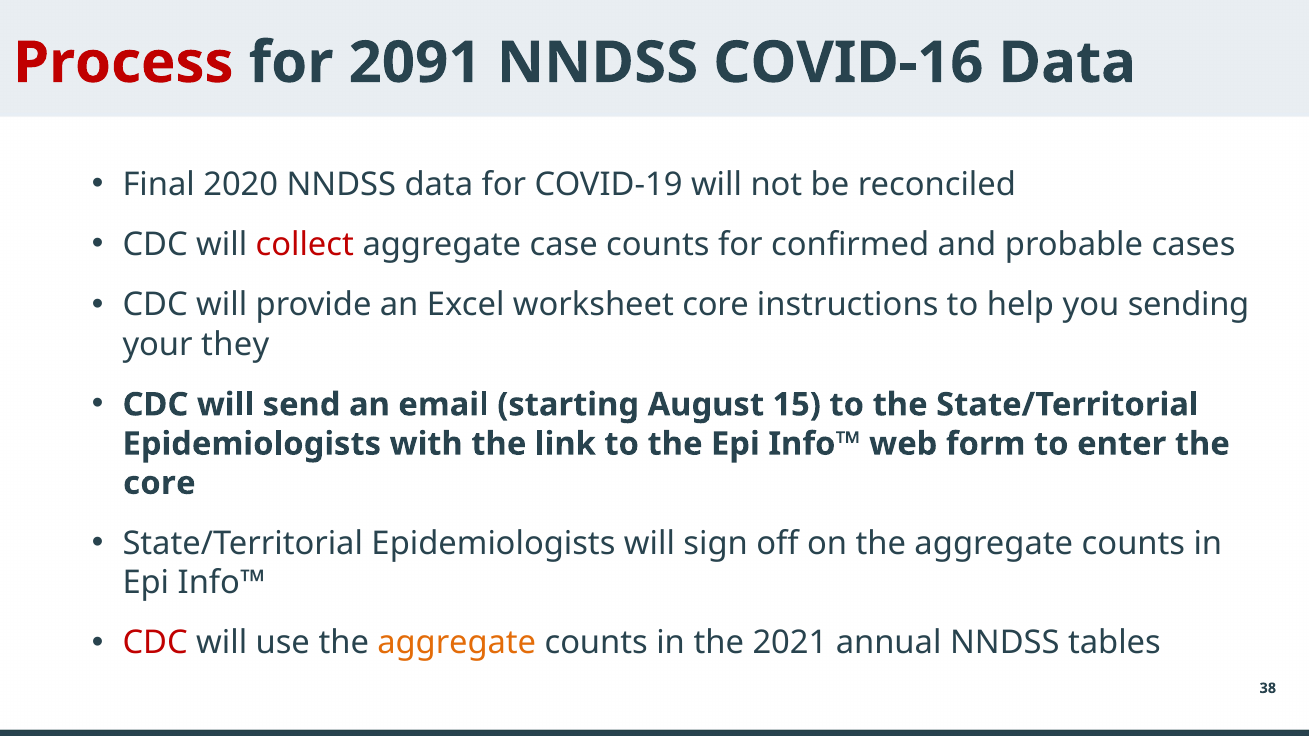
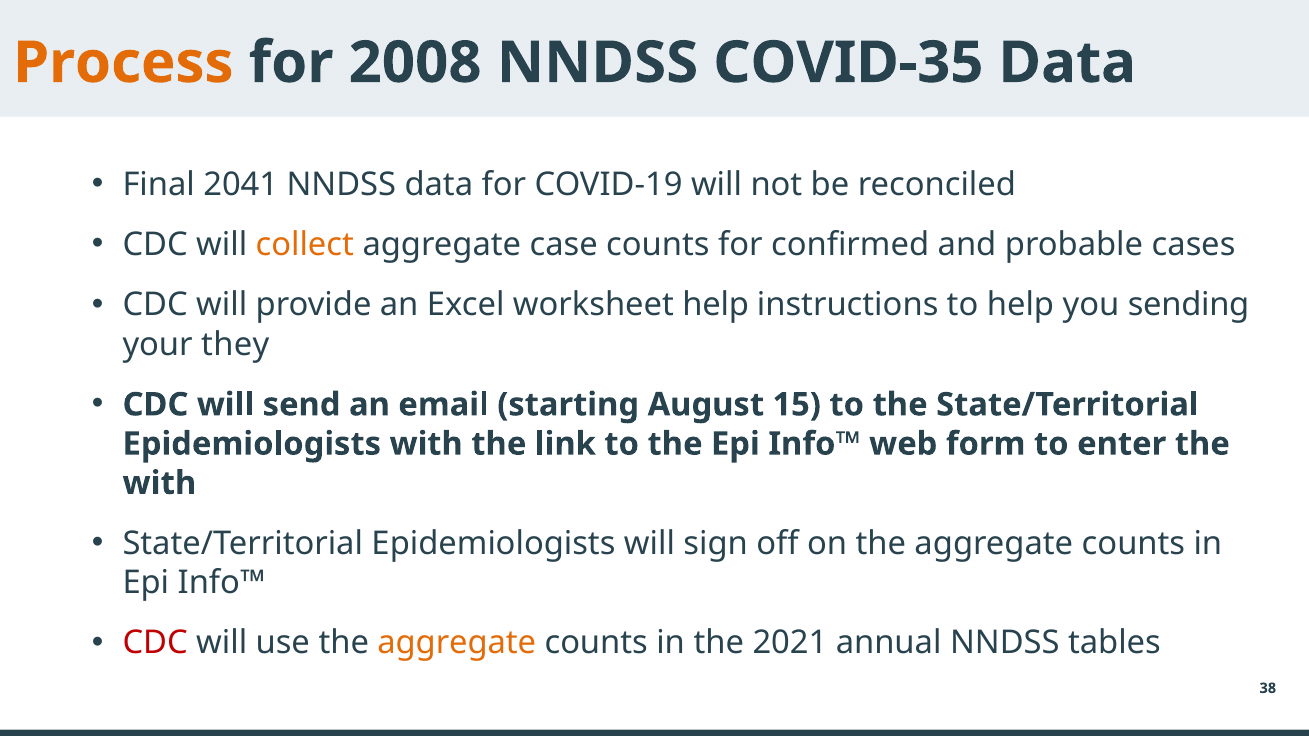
Process colour: red -> orange
2091: 2091 -> 2008
COVID-16: COVID-16 -> COVID-35
2020: 2020 -> 2041
collect colour: red -> orange
worksheet core: core -> help
core at (159, 483): core -> with
